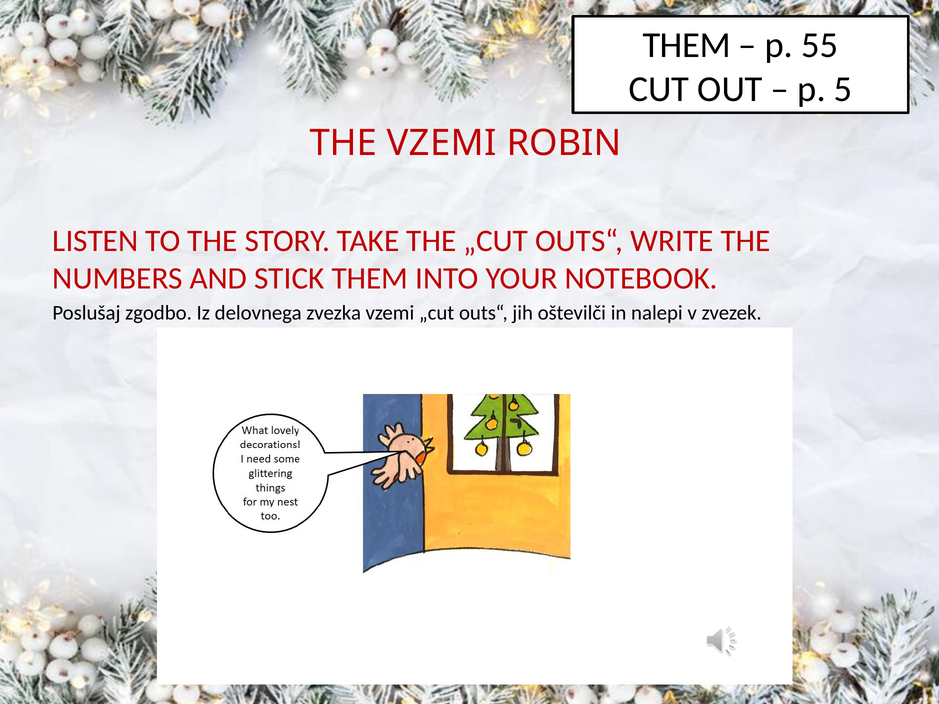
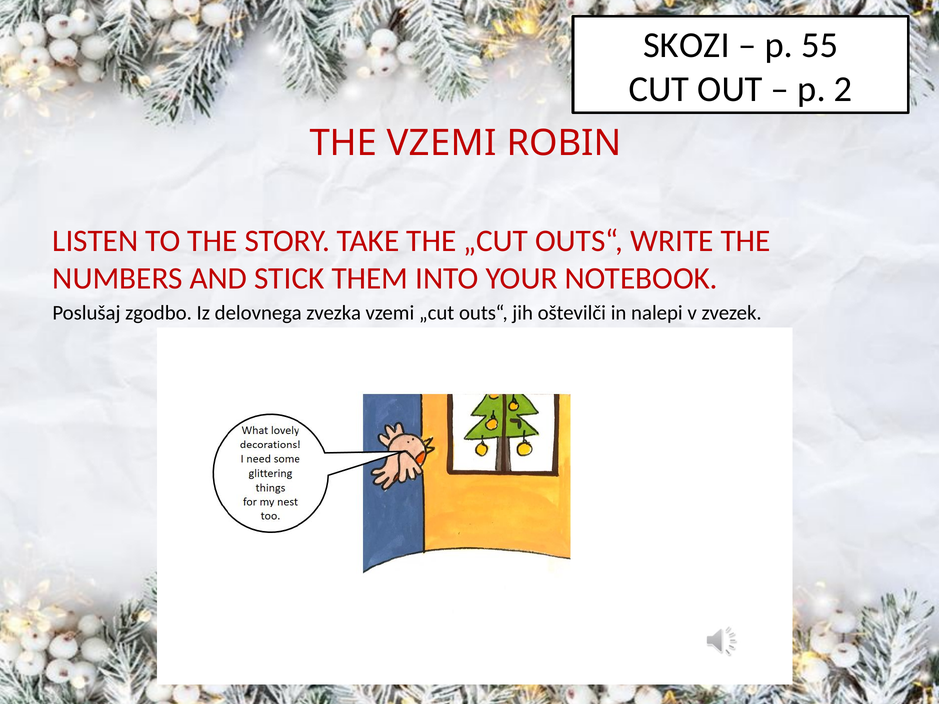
THEM at (687, 45): THEM -> SKOZI
5: 5 -> 2
